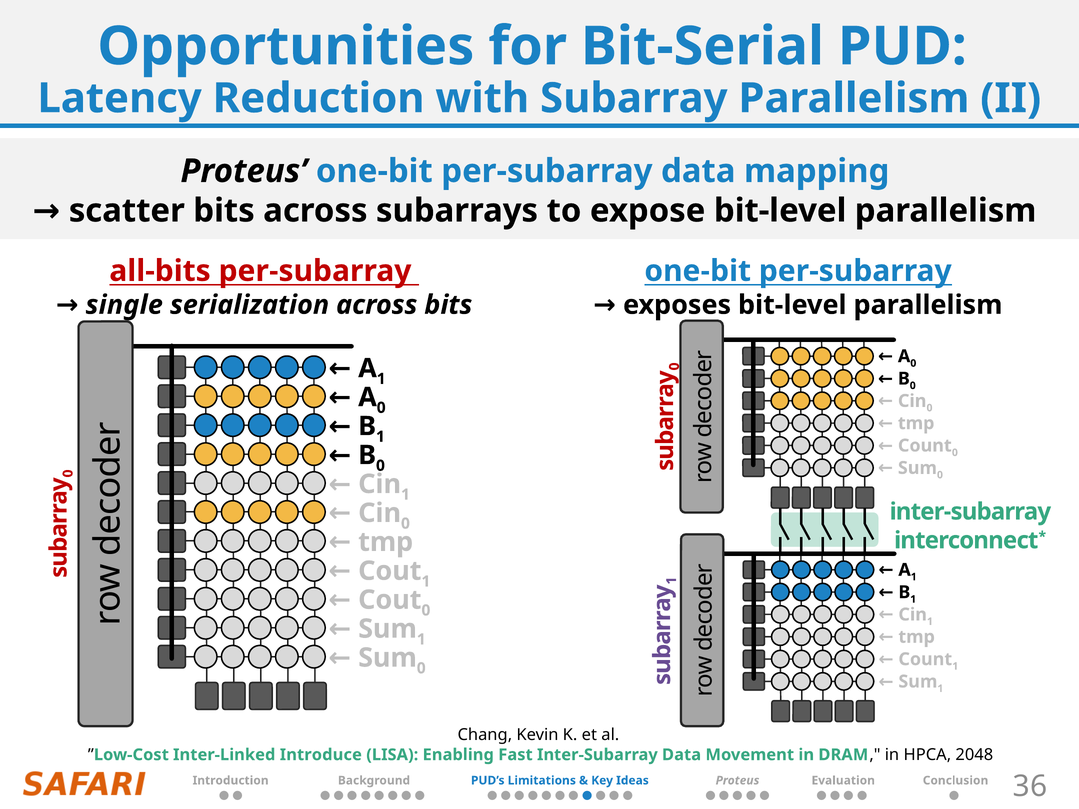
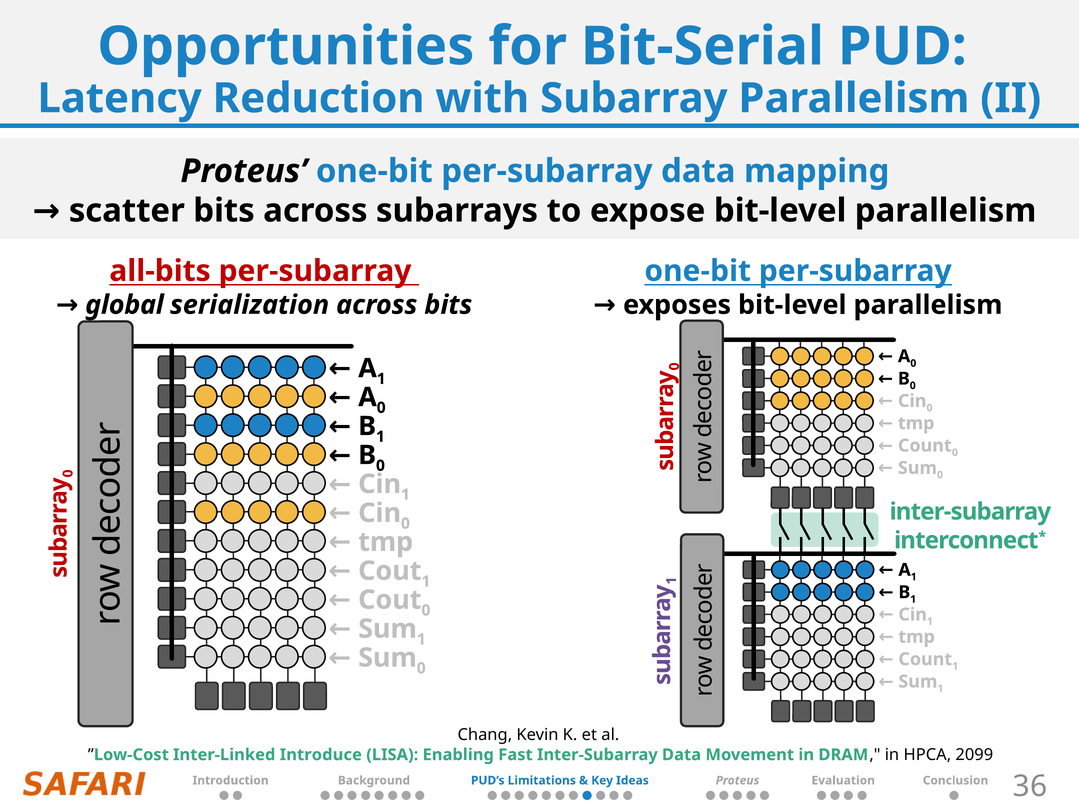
single: single -> global
2048: 2048 -> 2099
